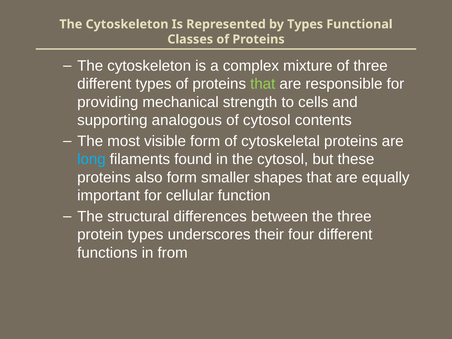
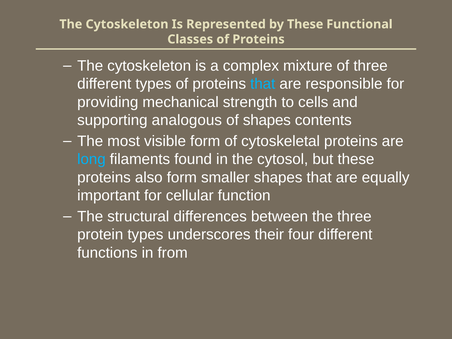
by Types: Types -> These
that at (263, 84) colour: light green -> light blue
of cytosol: cytosol -> shapes
